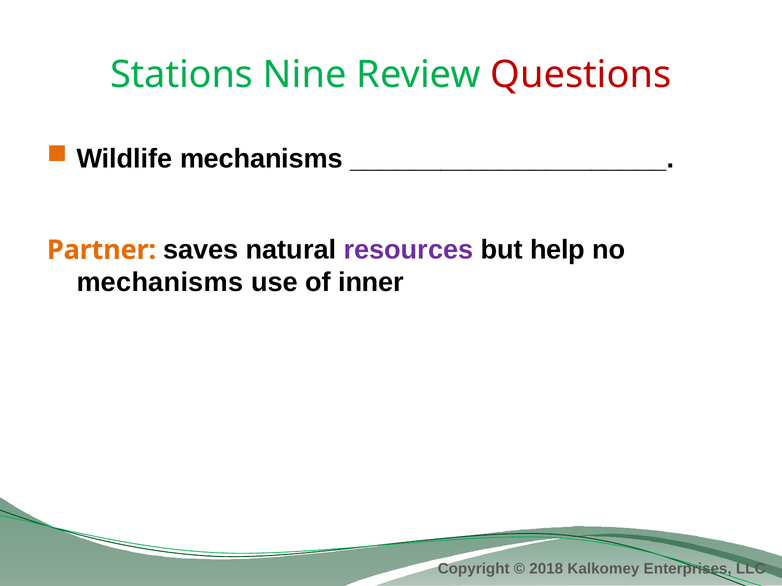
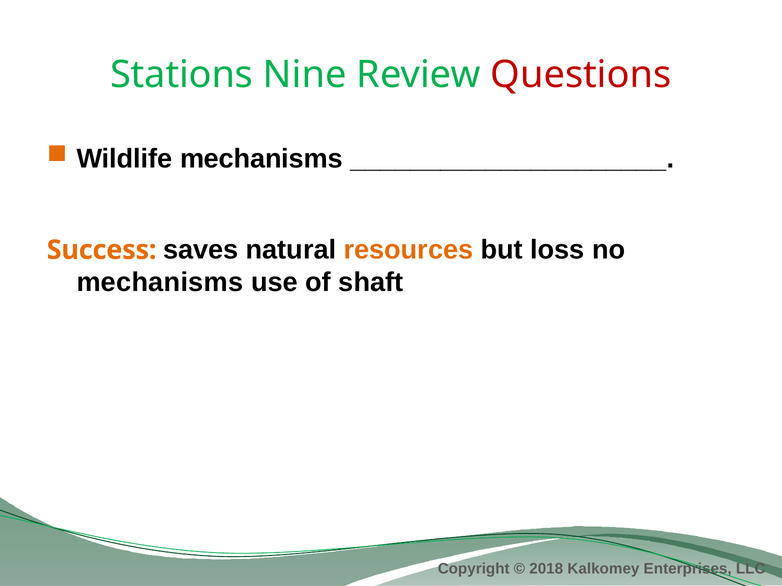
Partner: Partner -> Success
resources colour: purple -> orange
help: help -> loss
inner: inner -> shaft
